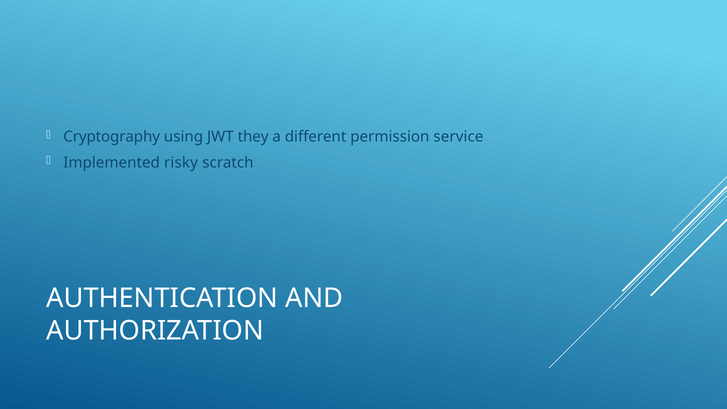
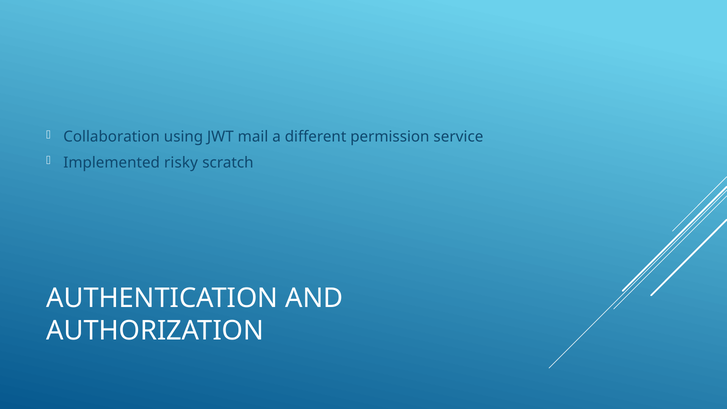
Cryptography: Cryptography -> Collaboration
they: they -> mail
